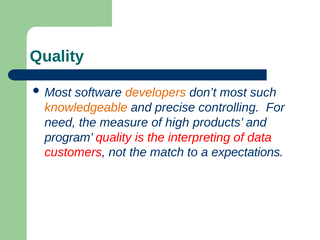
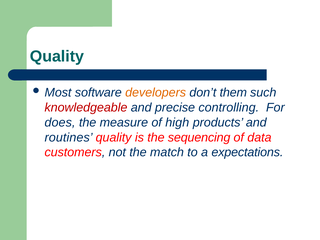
don’t most: most -> them
knowledgeable colour: orange -> red
need: need -> does
program: program -> routines
interpreting: interpreting -> sequencing
